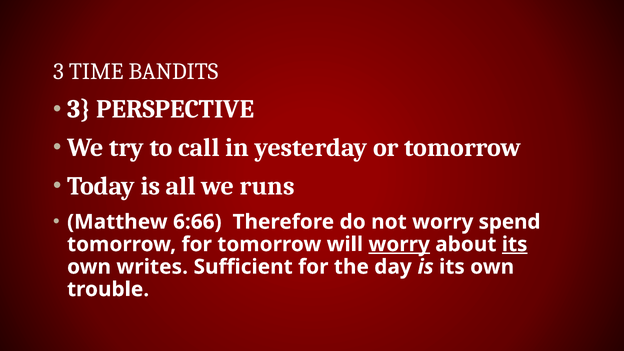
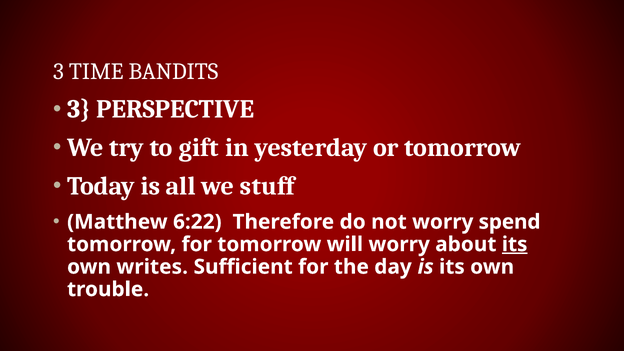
call: call -> gift
runs: runs -> stuff
6:66: 6:66 -> 6:22
worry at (399, 244) underline: present -> none
